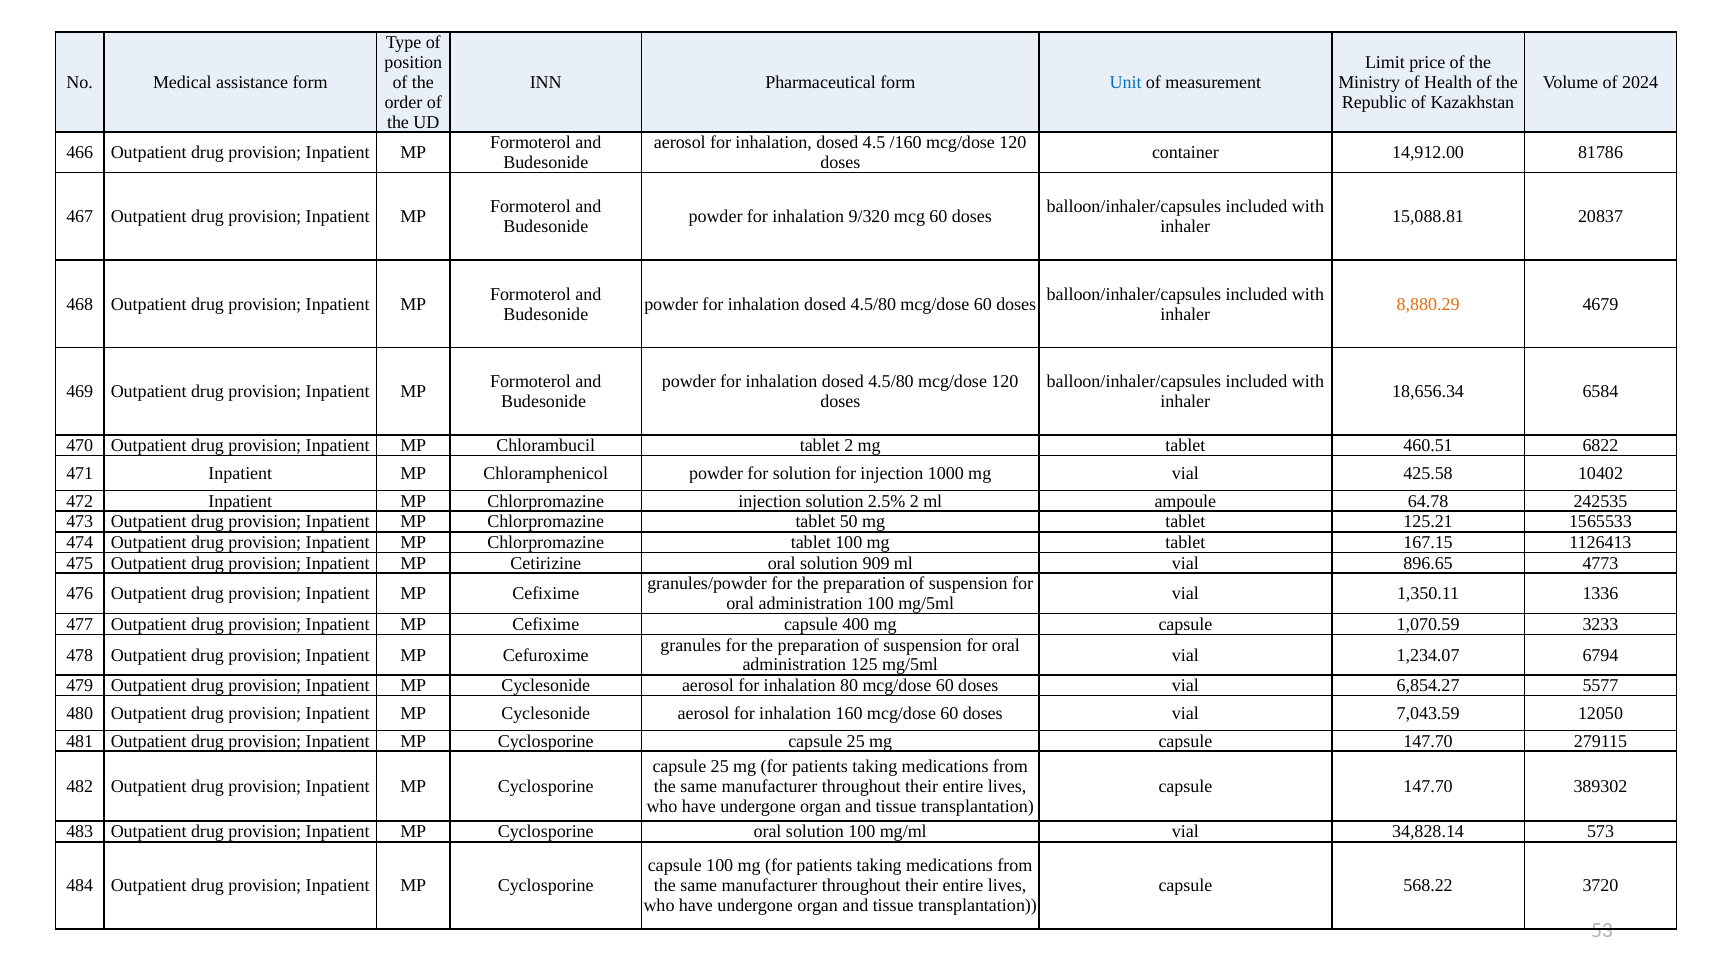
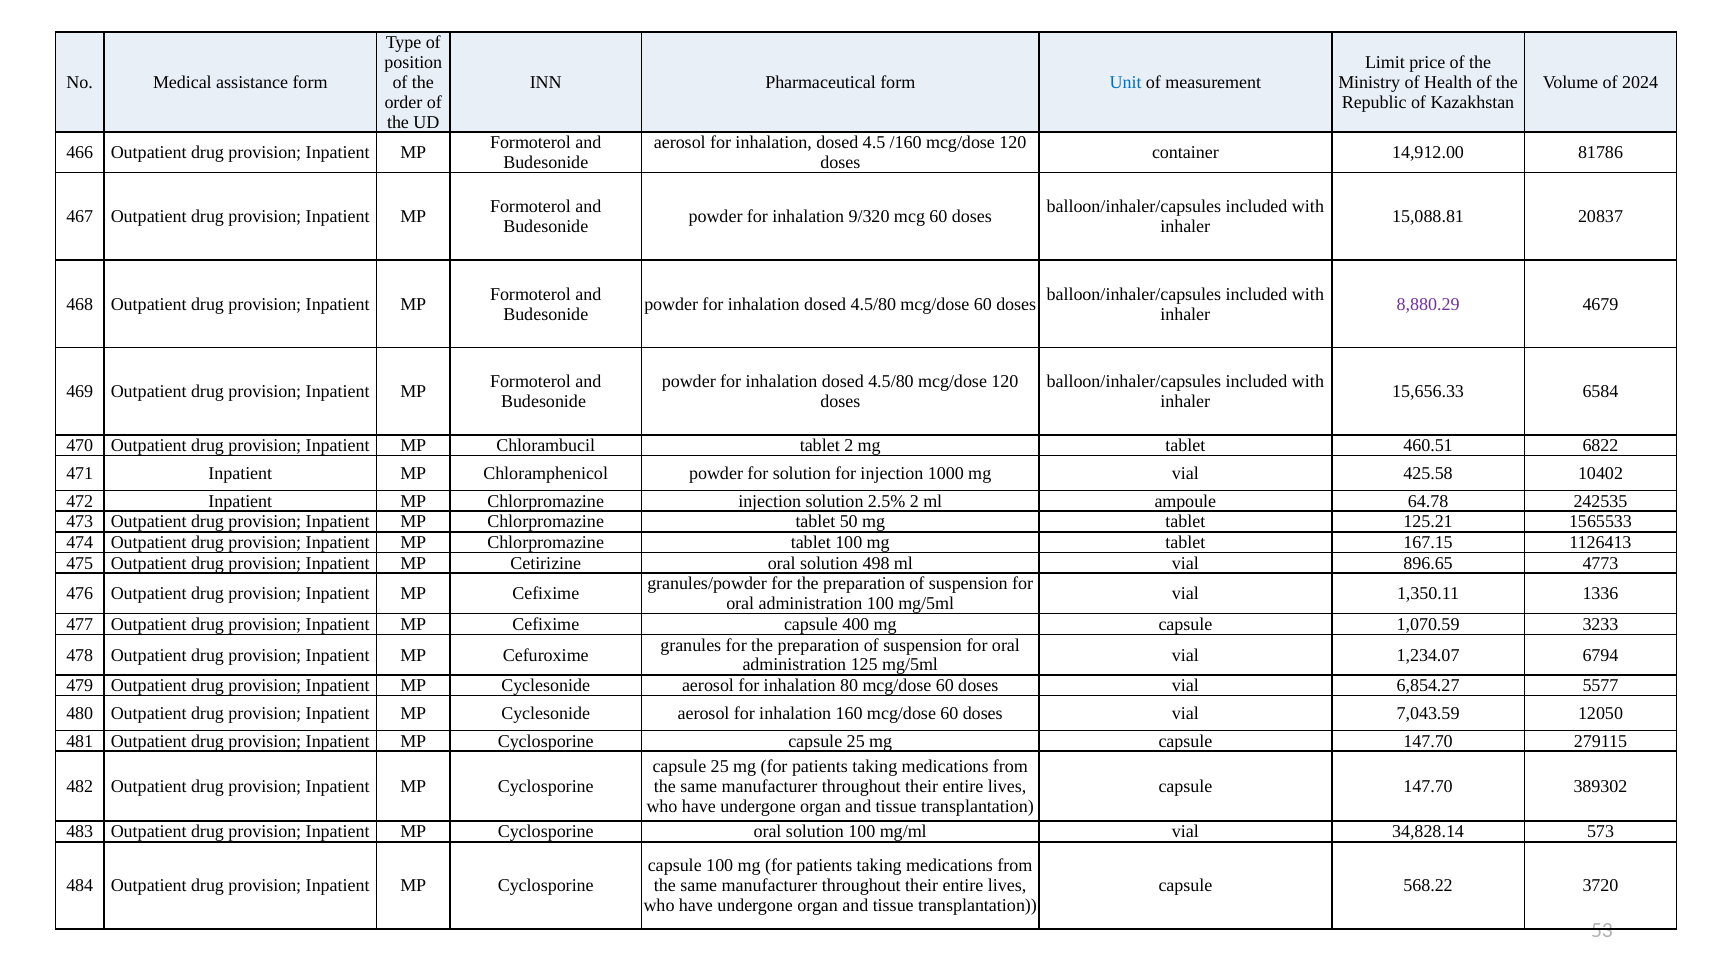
8,880.29 colour: orange -> purple
18,656.34: 18,656.34 -> 15,656.33
909: 909 -> 498
